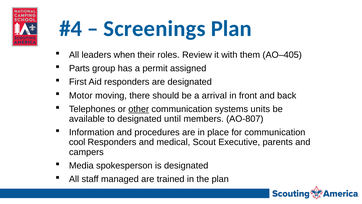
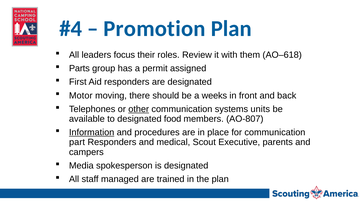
Screenings: Screenings -> Promotion
when: when -> focus
AO–405: AO–405 -> AO–618
arrival: arrival -> weeks
until: until -> food
Information underline: none -> present
cool: cool -> part
